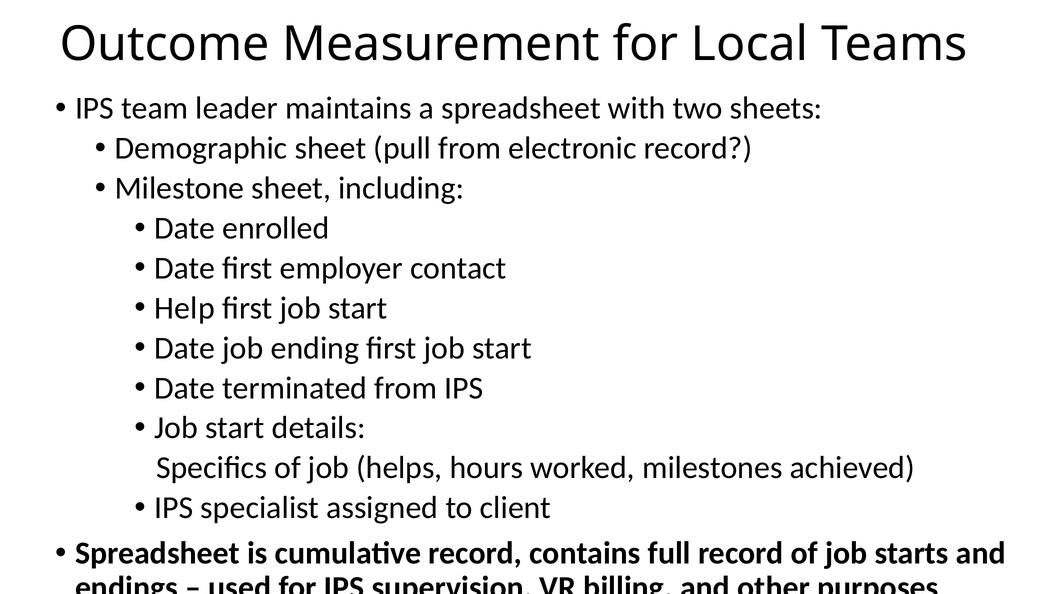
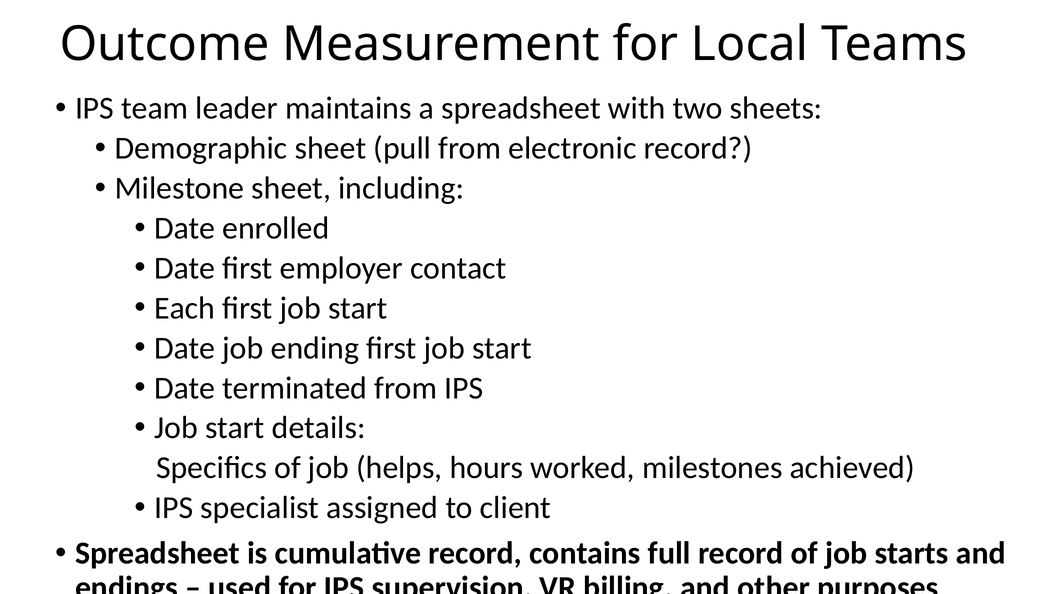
Help: Help -> Each
